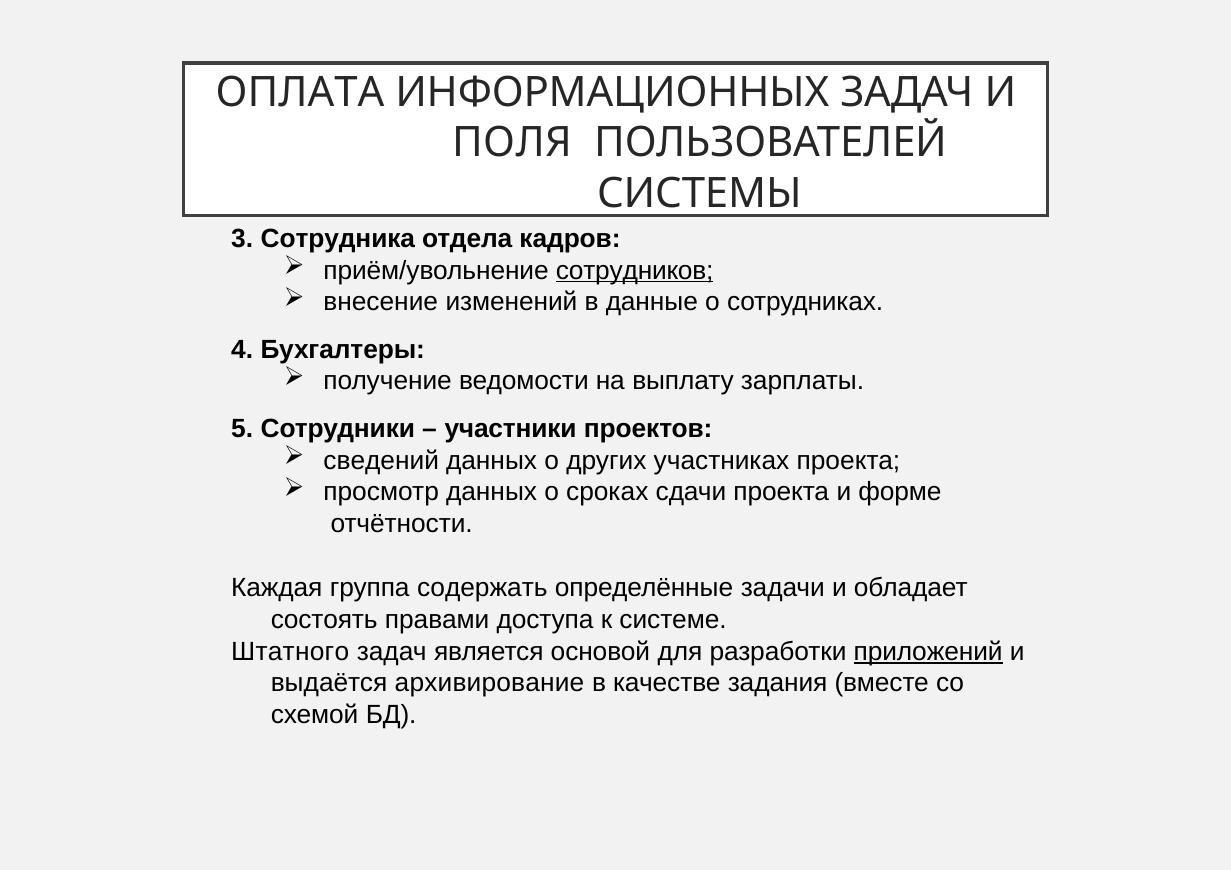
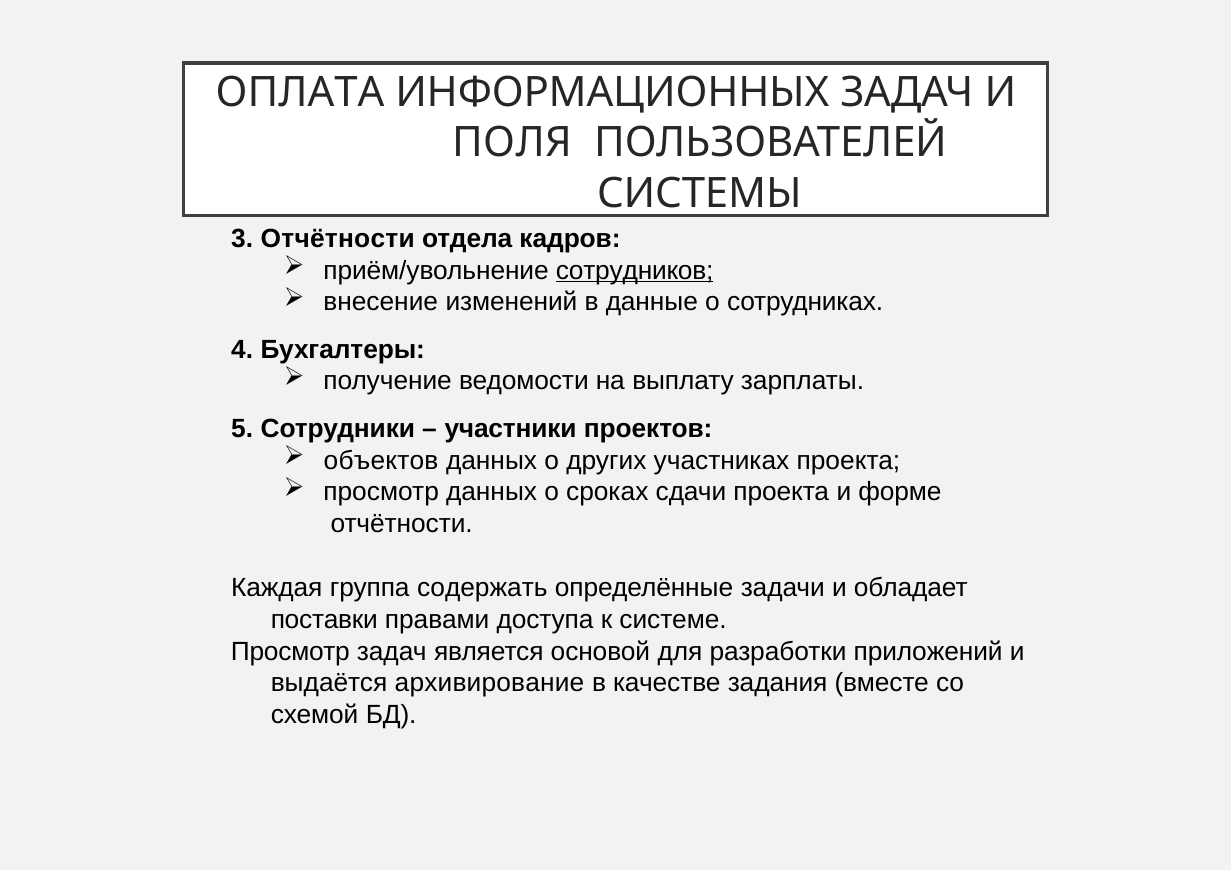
Сотрудника at (338, 239): Сотрудника -> Отчётности
сведений: сведений -> объектов
состоять: состоять -> поставки
Штатного at (290, 651): Штатного -> Просмотр
приложений underline: present -> none
